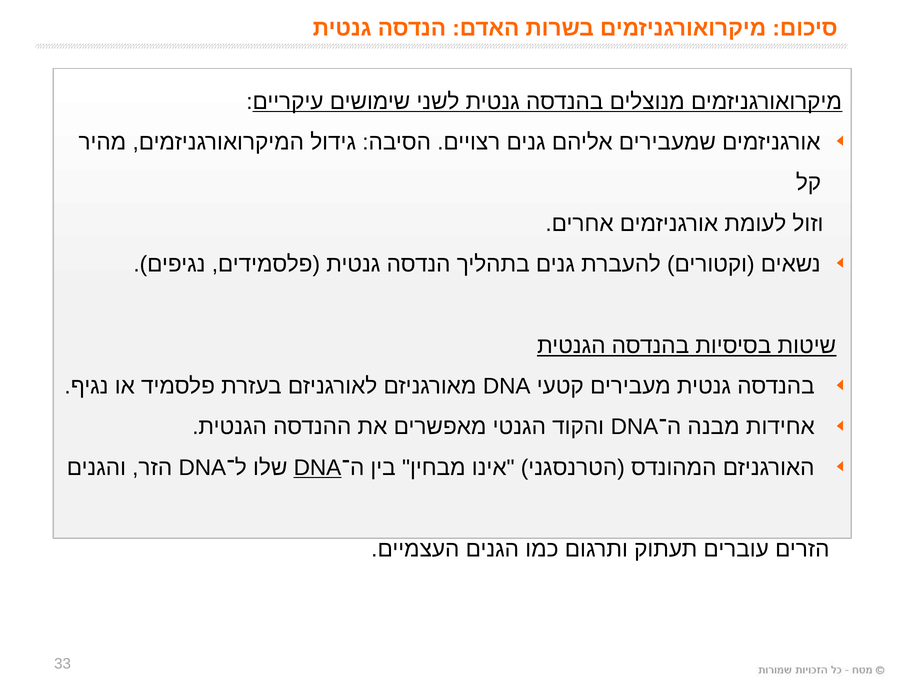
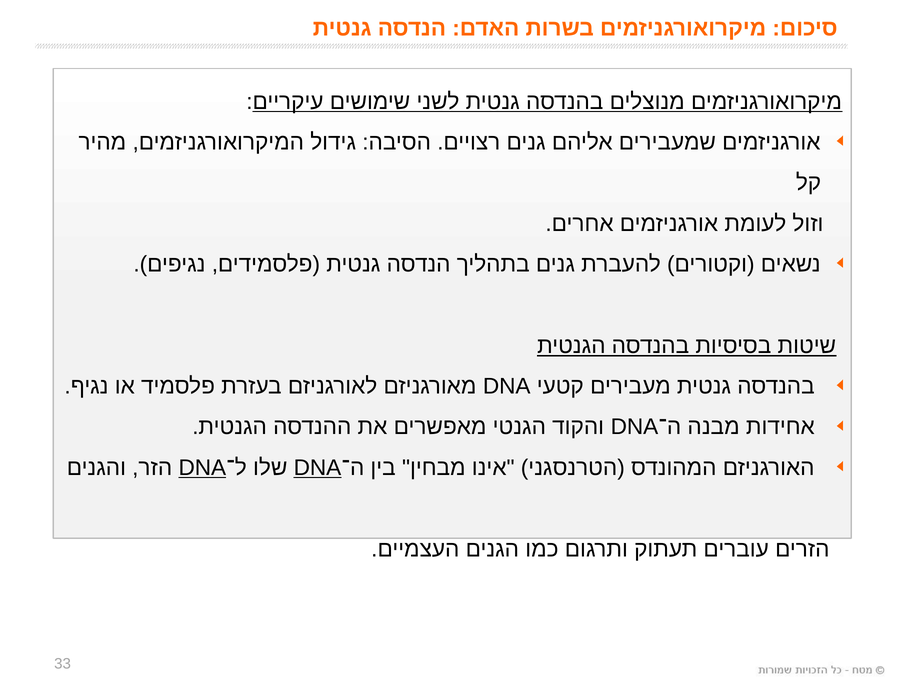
DNA at (202, 468) underline: none -> present
